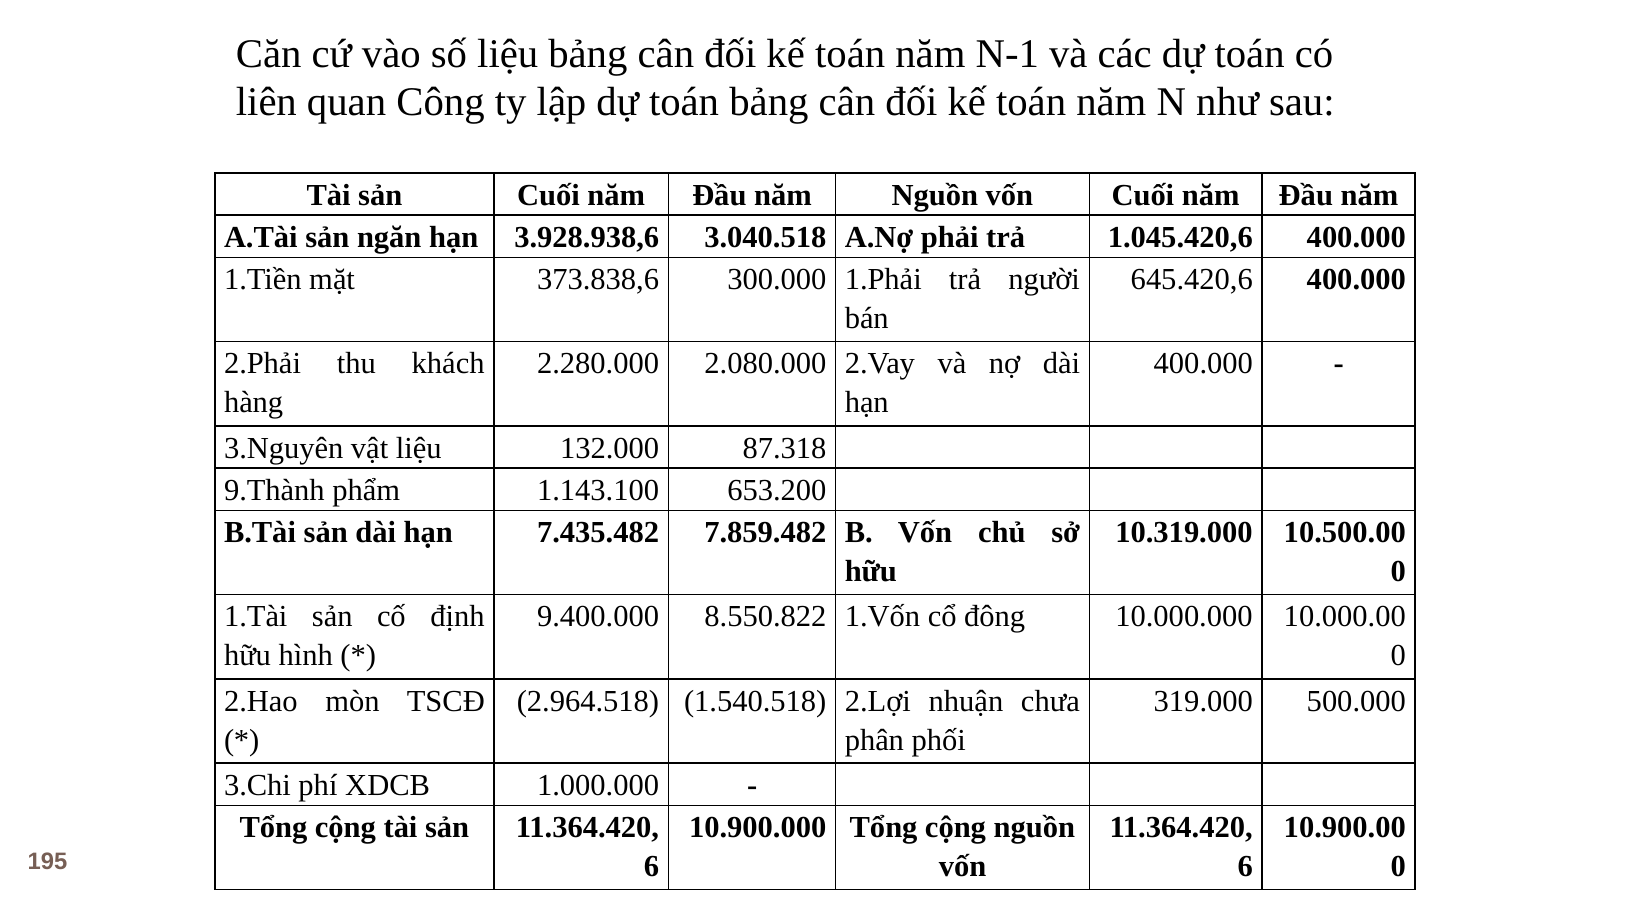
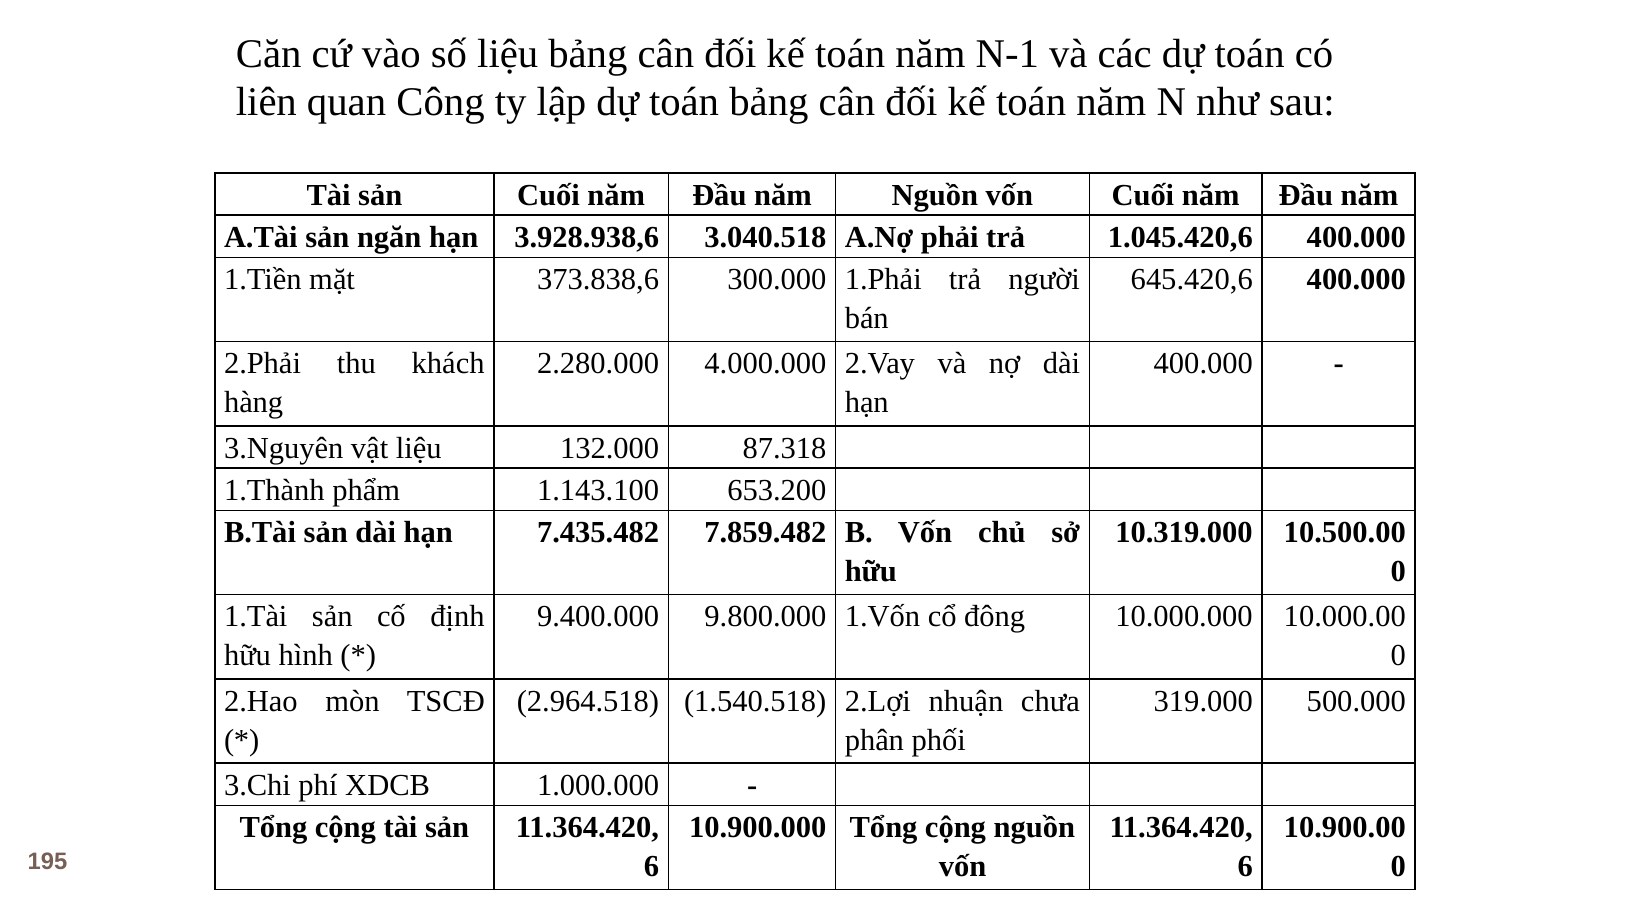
2.080.000: 2.080.000 -> 4.000.000
9.Thành: 9.Thành -> 1.Thành
8.550.822: 8.550.822 -> 9.800.000
